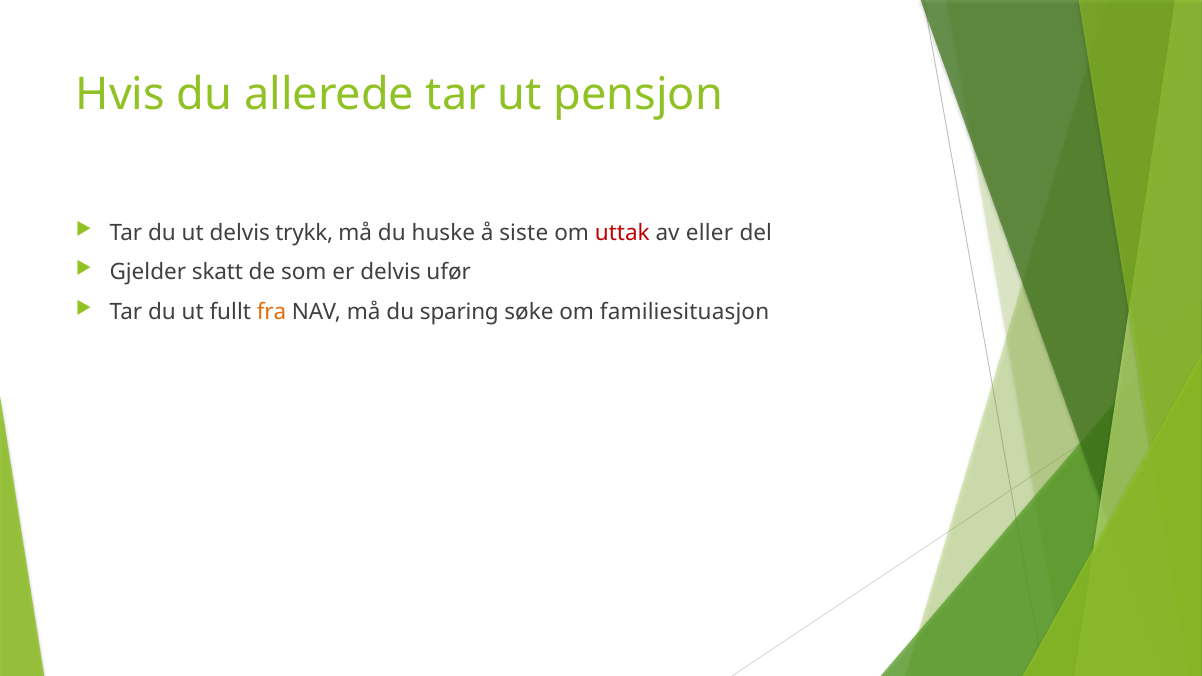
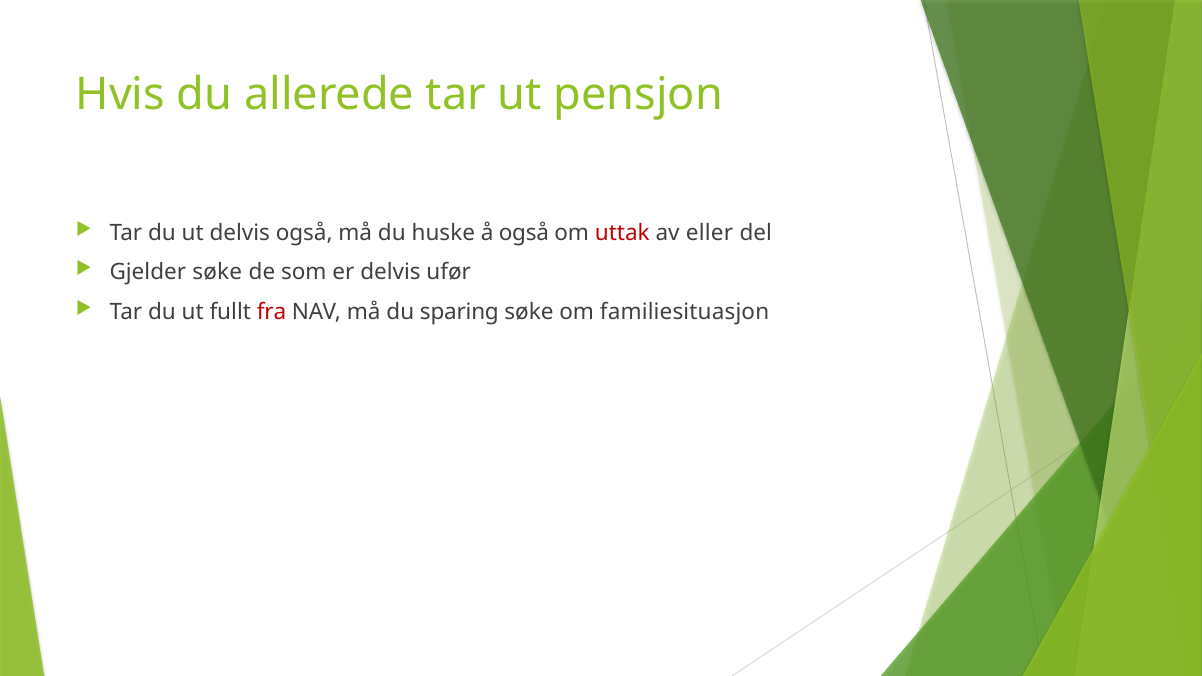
delvis trykk: trykk -> også
å siste: siste -> også
Gjelder skatt: skatt -> søke
fra colour: orange -> red
